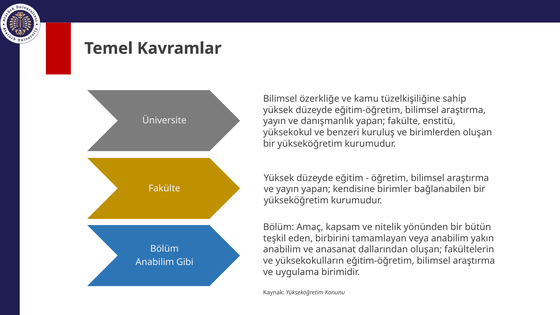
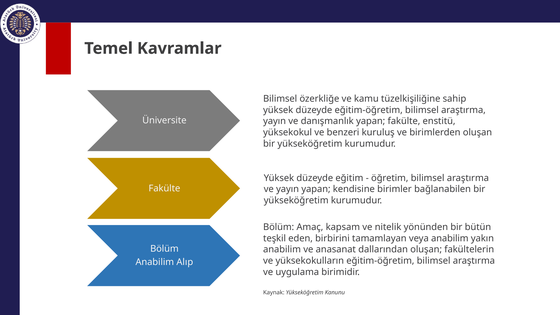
Gibi: Gibi -> Alıp
